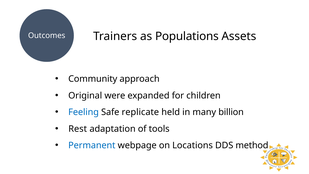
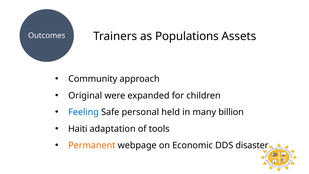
replicate: replicate -> personal
Rest: Rest -> Haiti
Permanent colour: blue -> orange
Locations: Locations -> Economic
method: method -> disaster
